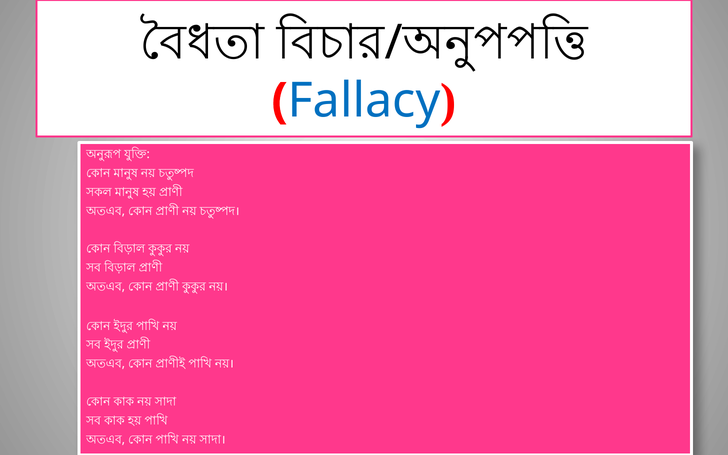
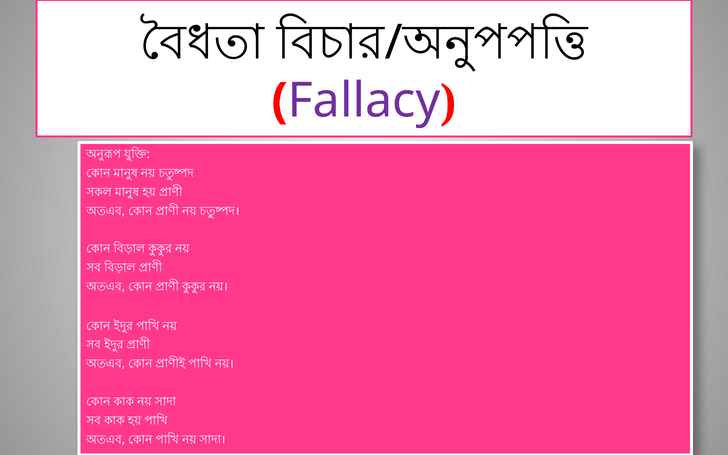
Fallacy colour: blue -> purple
